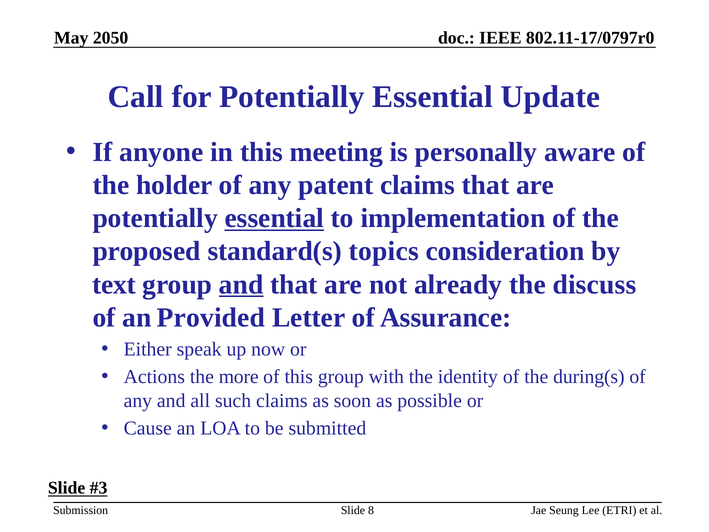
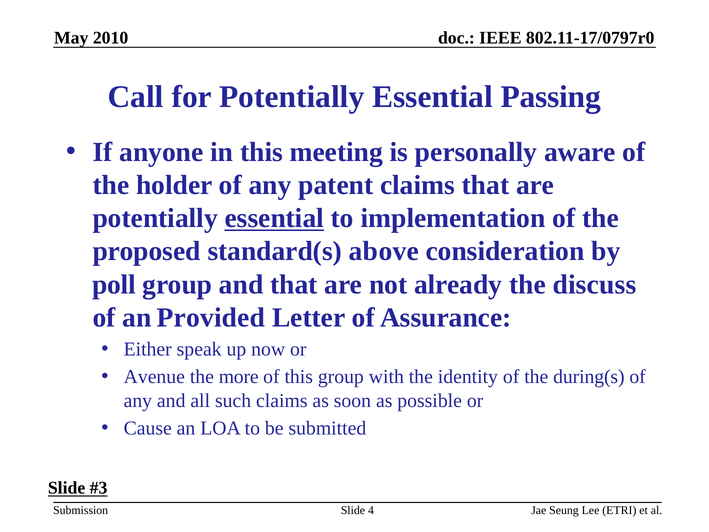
2050: 2050 -> 2010
Update: Update -> Passing
topics: topics -> above
text: text -> poll
and at (241, 284) underline: present -> none
Actions: Actions -> Avenue
8: 8 -> 4
